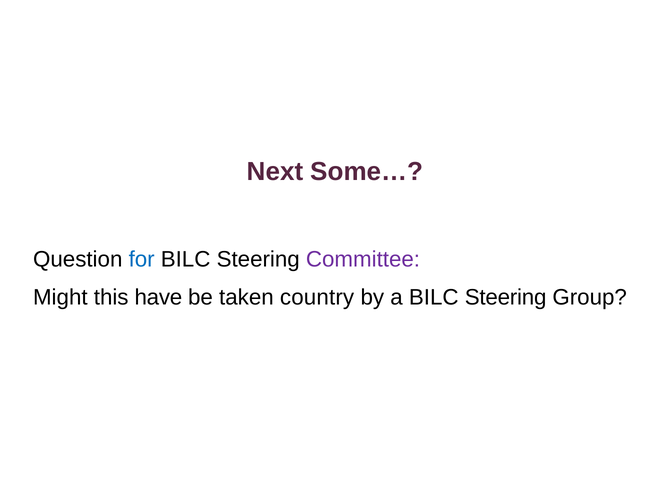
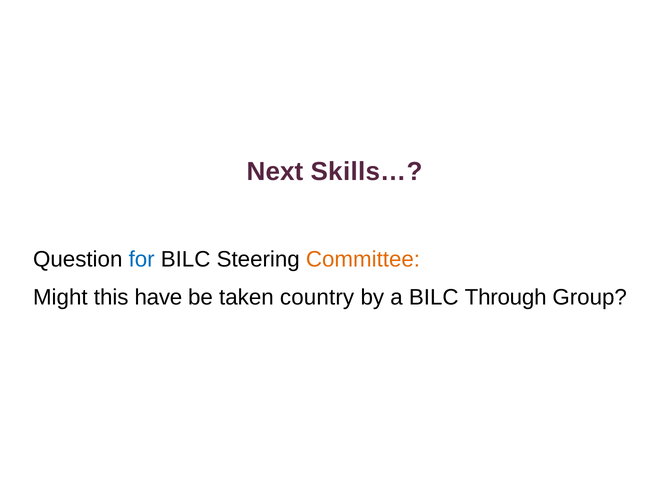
Some…: Some… -> Skills…
Committee colour: purple -> orange
a BILC Steering: Steering -> Through
